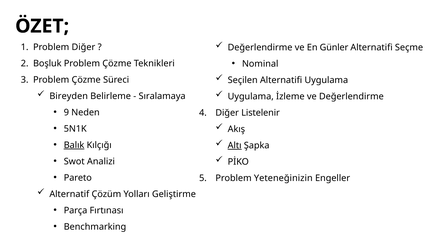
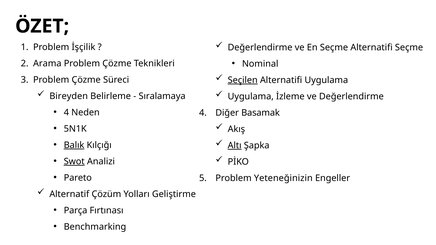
En Günler: Günler -> Seçme
Problem Diğer: Diğer -> İşçilik
Boşluk: Boşluk -> Arama
Seçilen underline: none -> present
9 at (66, 113): 9 -> 4
Listelenir: Listelenir -> Basamak
Swot underline: none -> present
